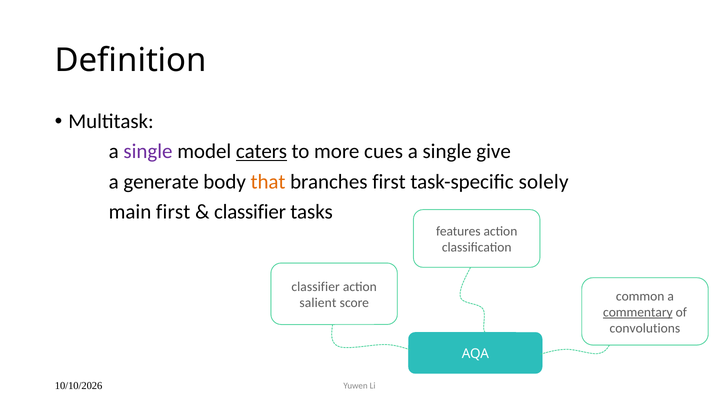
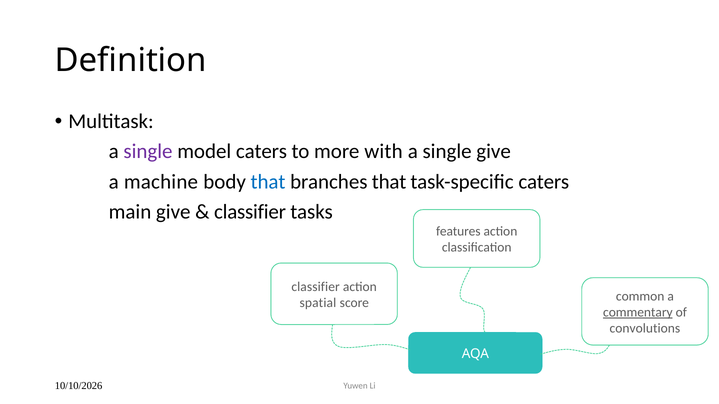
caters at (261, 152) underline: present -> none
cues: cues -> with
generate: generate -> machine
that at (268, 182) colour: orange -> blue
branches first: first -> that
task-specific solely: solely -> caters
main first: first -> give
salient: salient -> spatial
